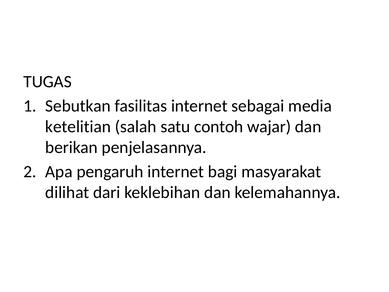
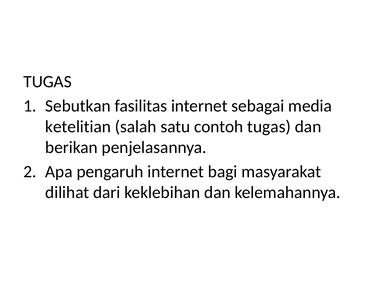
contoh wajar: wajar -> tugas
